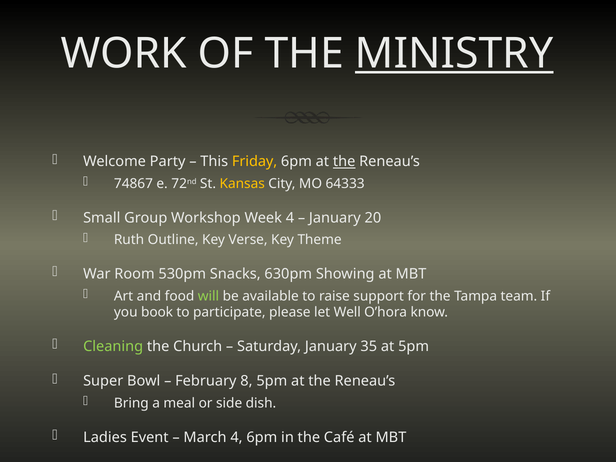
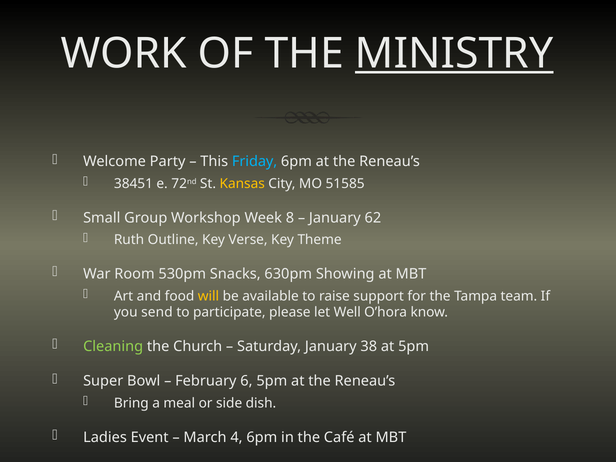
Friday colour: yellow -> light blue
the at (344, 162) underline: present -> none
74867: 74867 -> 38451
64333: 64333 -> 51585
Week 4: 4 -> 8
20: 20 -> 62
will colour: light green -> yellow
book: book -> send
35: 35 -> 38
8: 8 -> 6
